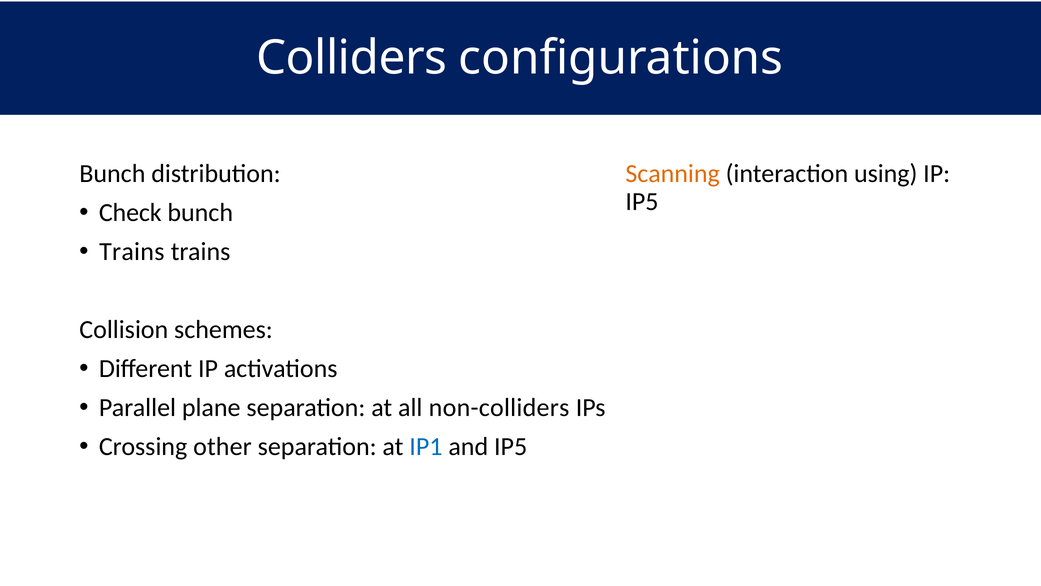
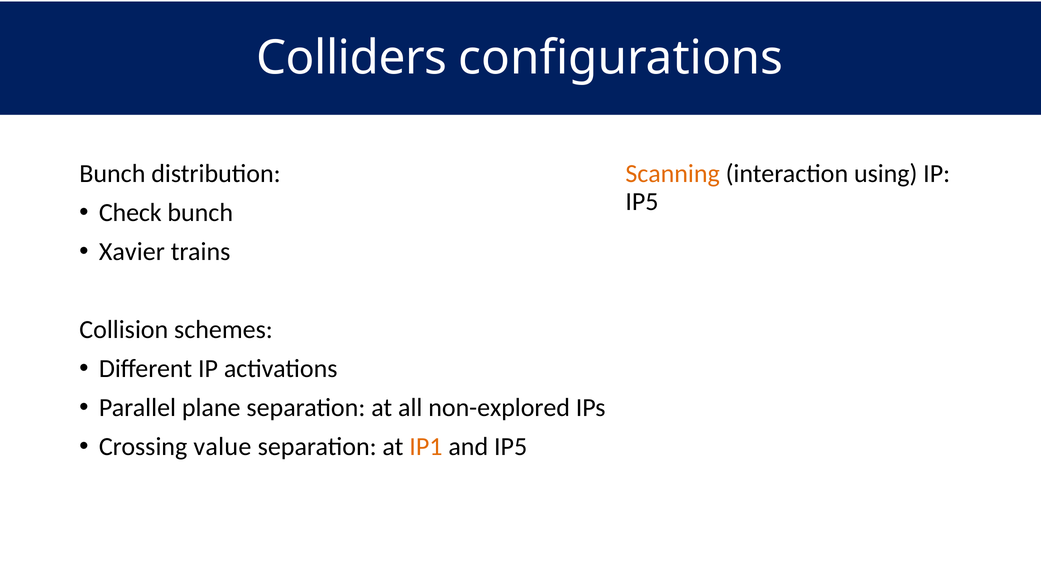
Trains at (132, 252): Trains -> Xavier
non-colliders: non-colliders -> non-explored
other: other -> value
IP1 colour: blue -> orange
